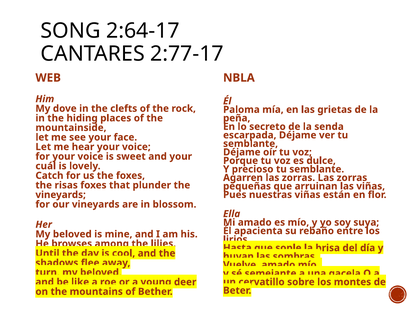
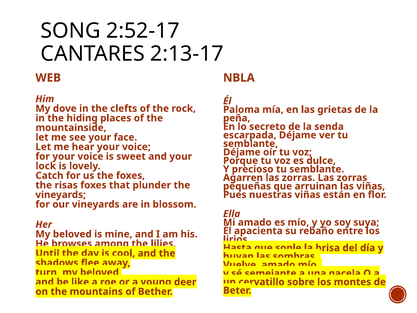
2:64-17: 2:64-17 -> 2:52-17
2:77-17: 2:77-17 -> 2:13-17
cuál: cuál -> lock
